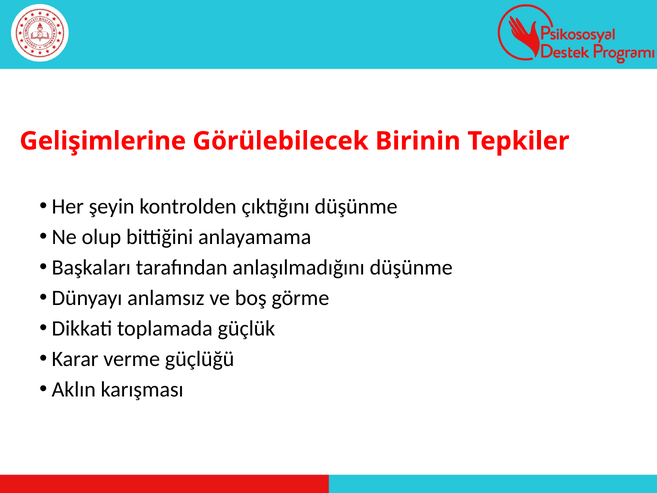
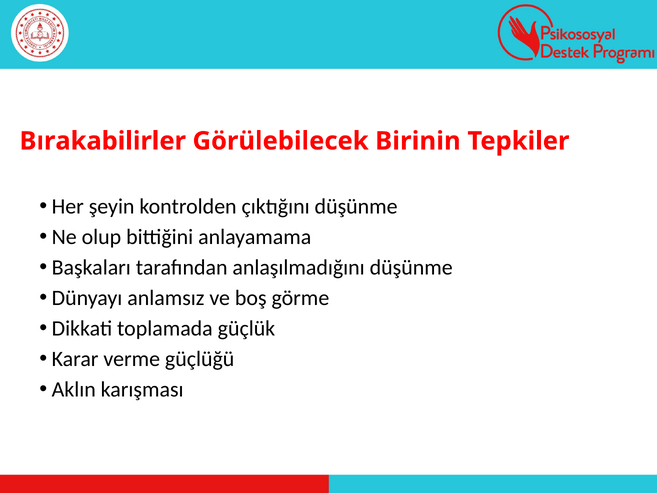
Gelişimlerine: Gelişimlerine -> Bırakabilirler
